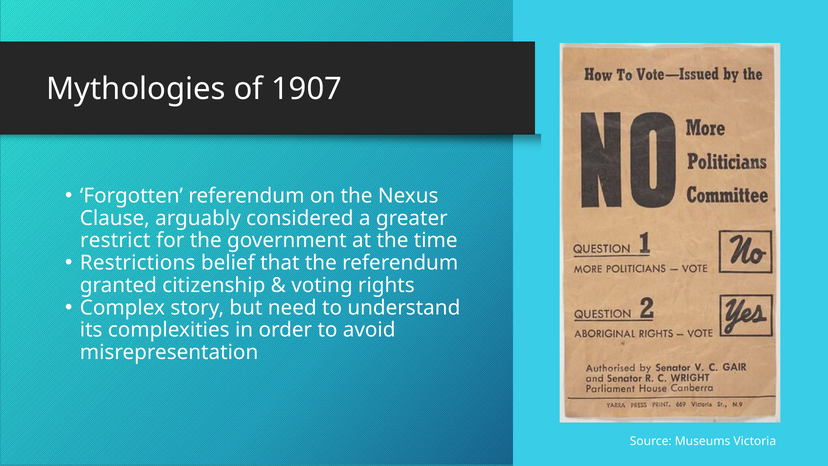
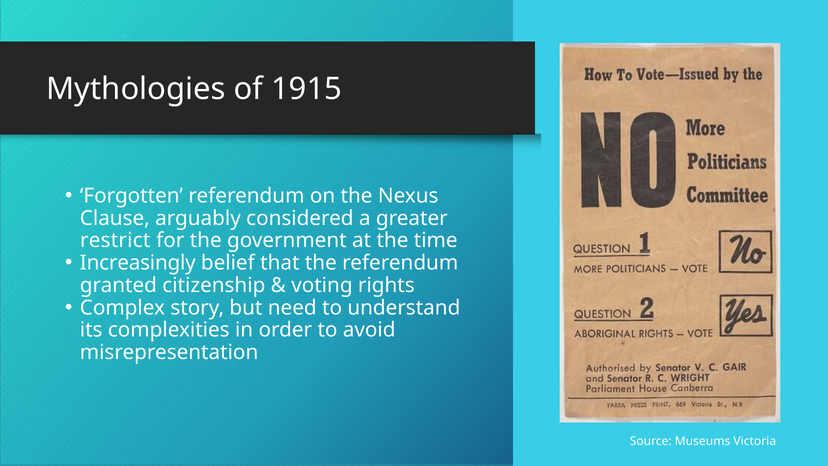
1907: 1907 -> 1915
Restrictions: Restrictions -> Increasingly
